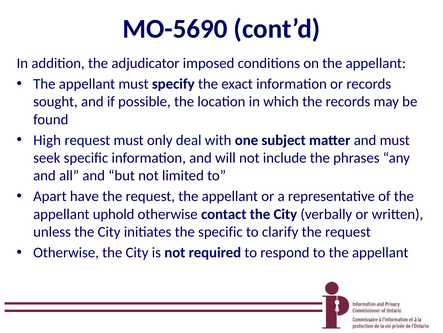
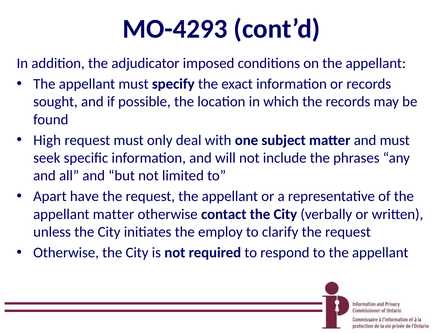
MO-5690: MO-5690 -> MO-4293
appellant uphold: uphold -> matter
the specific: specific -> employ
